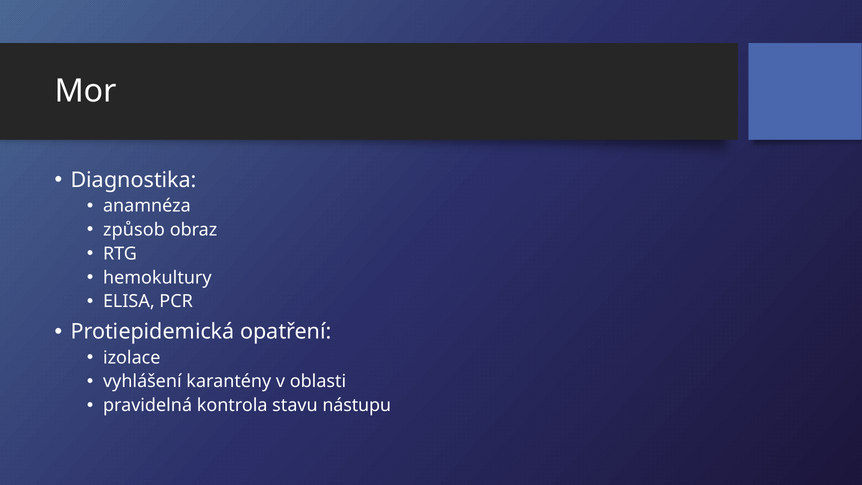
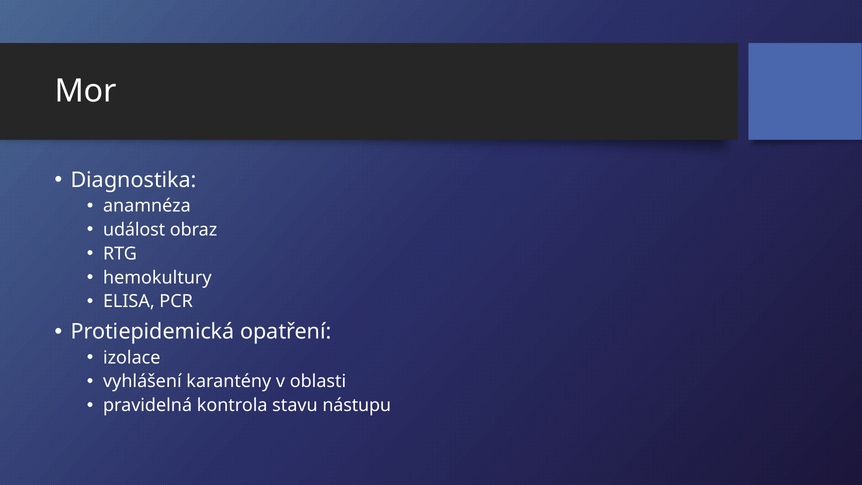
způsob: způsob -> událost
